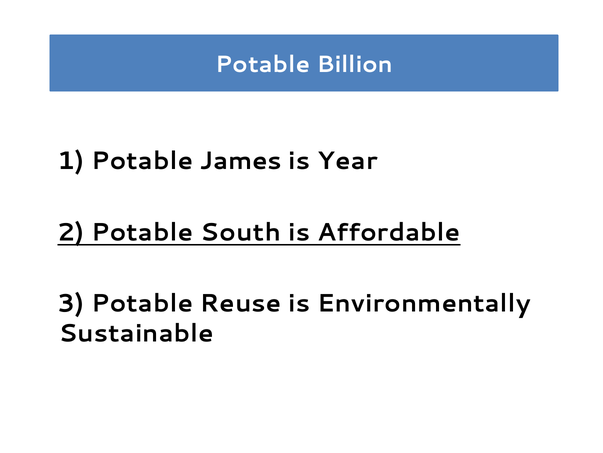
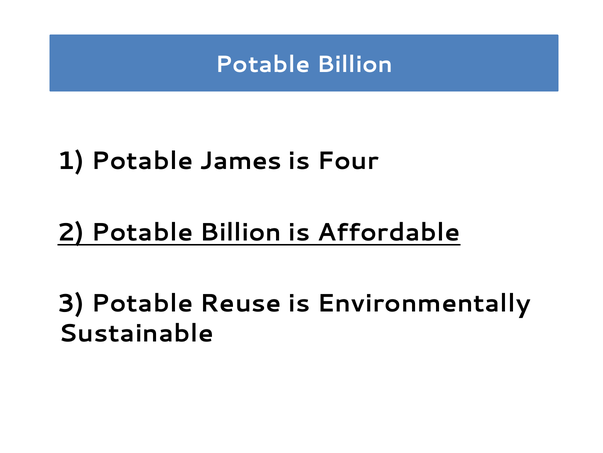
Year: Year -> Four
2 Potable South: South -> Billion
